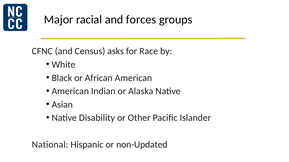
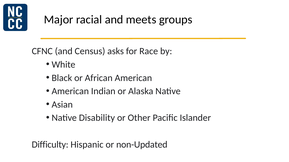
forces: forces -> meets
National: National -> Difficulty
